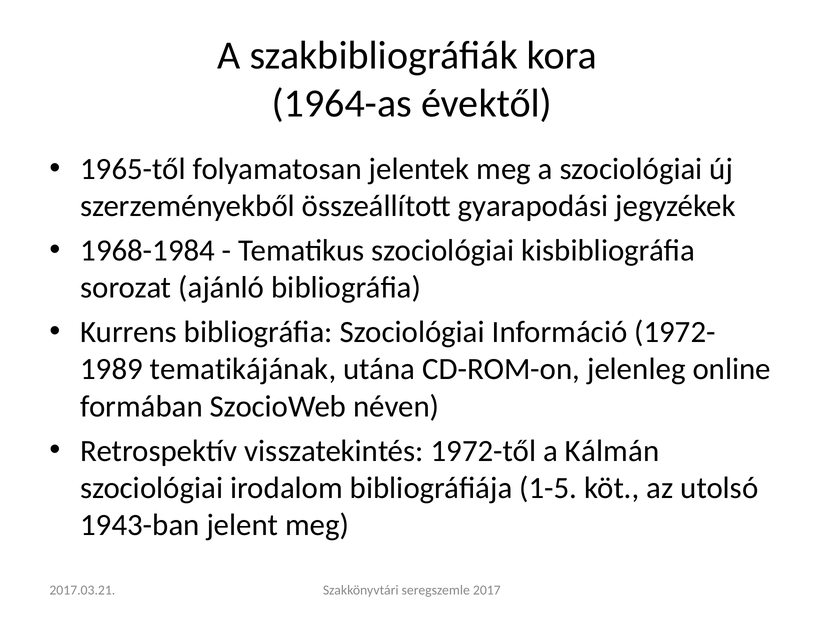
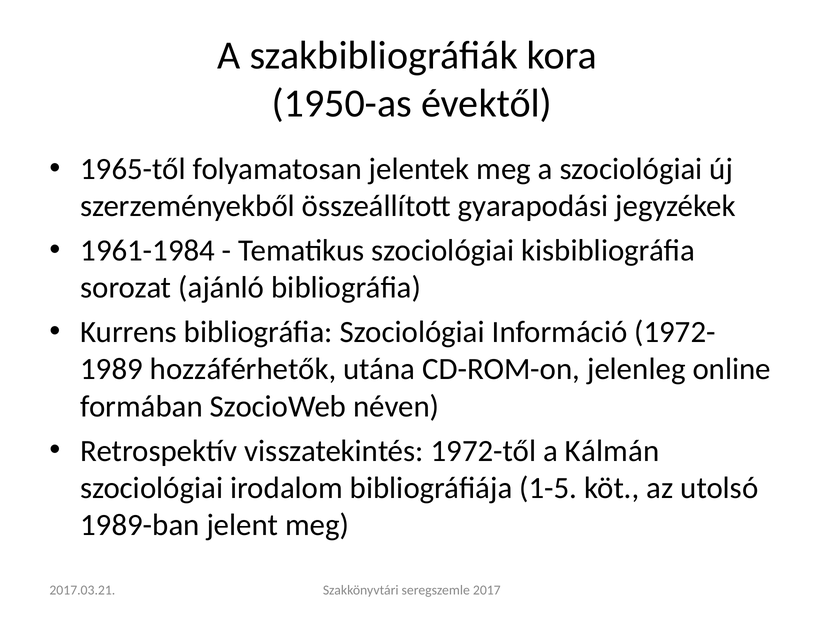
1964-as: 1964-as -> 1950-as
1968-1984: 1968-1984 -> 1961-1984
tematikájának: tematikájának -> hozzáférhetők
1943-ban: 1943-ban -> 1989-ban
